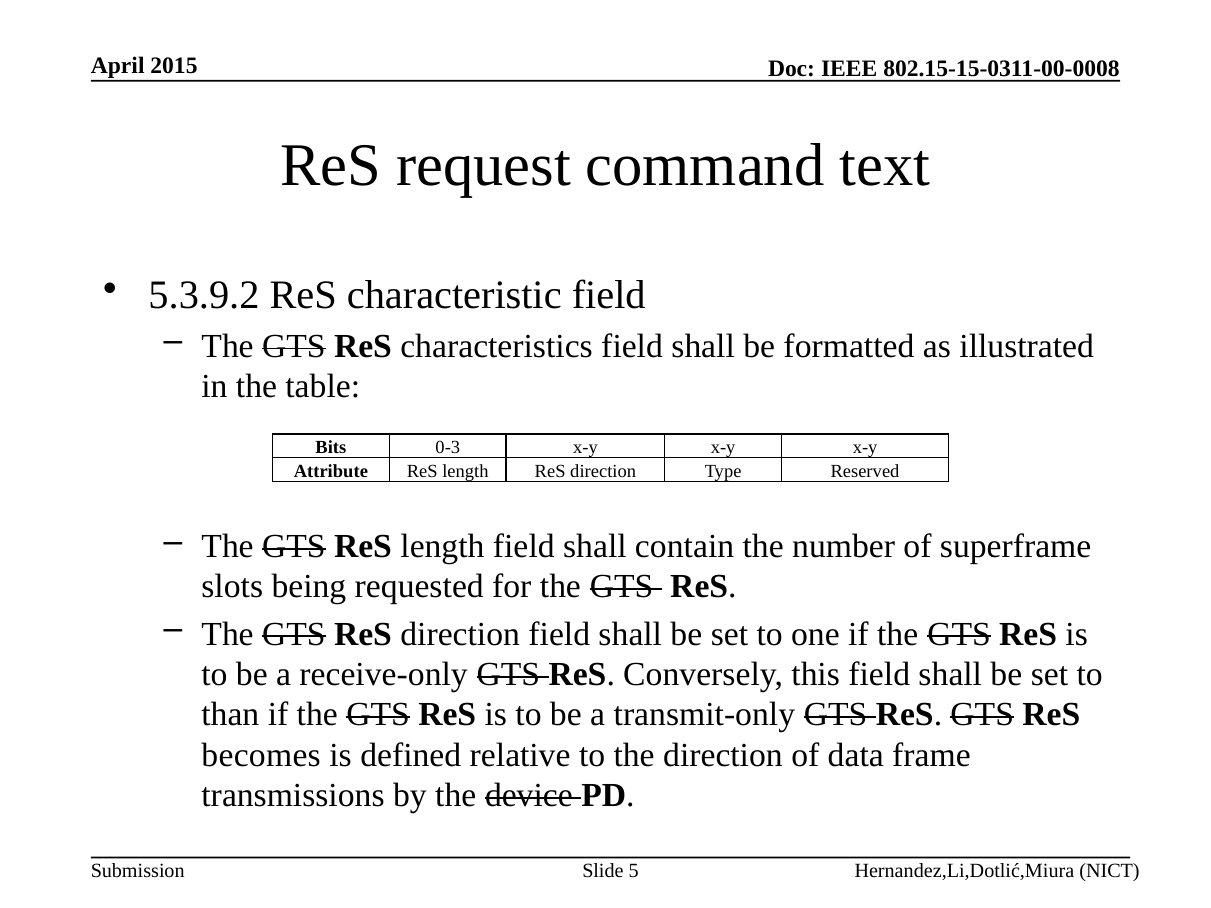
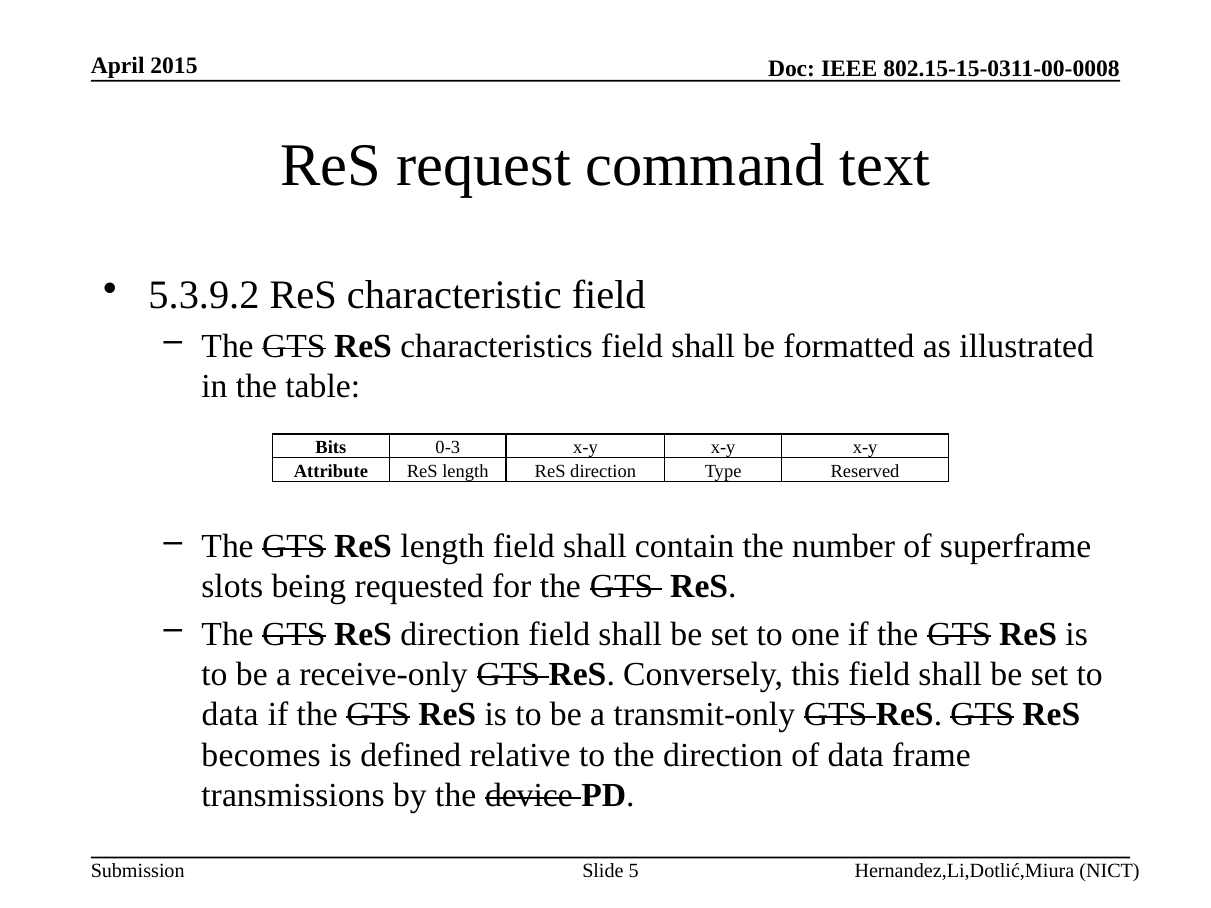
than at (230, 715): than -> data
